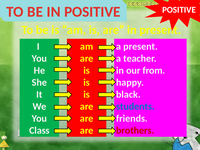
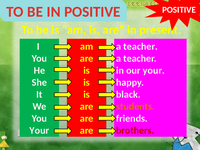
present at (141, 46): present -> teacher
our from: from -> your
students colour: blue -> orange
Class at (39, 130): Class -> Your
